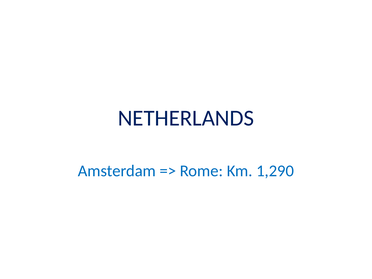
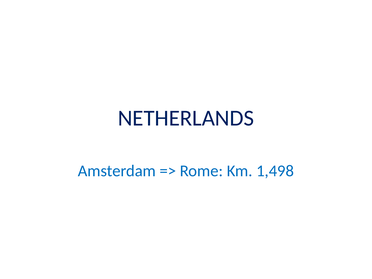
1,290: 1,290 -> 1,498
